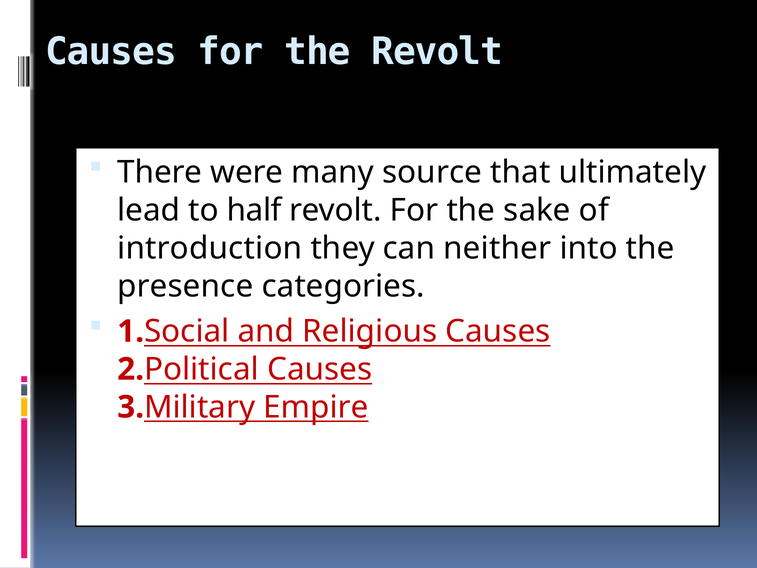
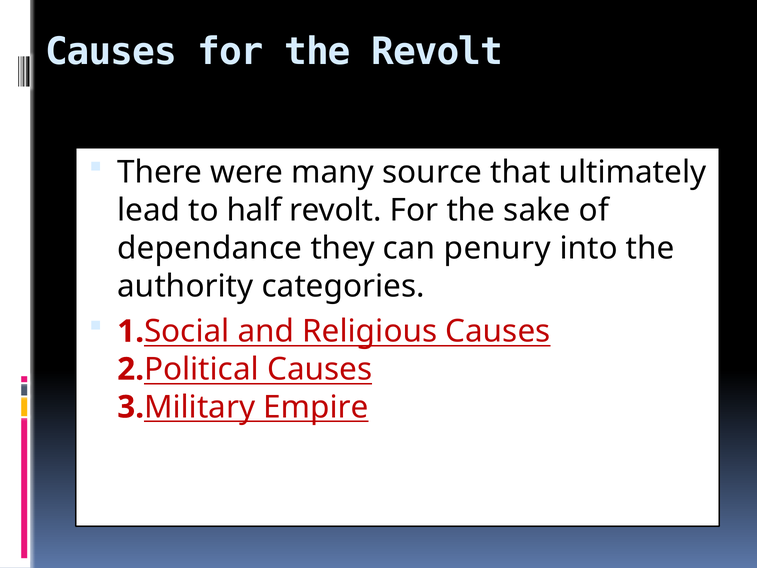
introduction: introduction -> dependance
neither: neither -> penury
presence: presence -> authority
